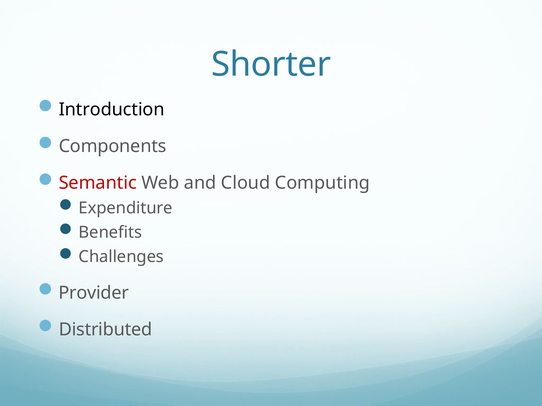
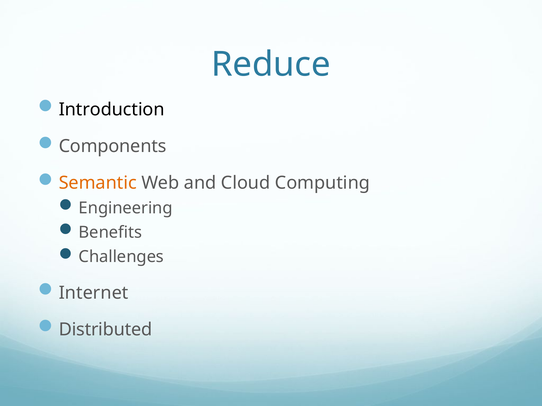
Shorter: Shorter -> Reduce
Semantic colour: red -> orange
Expenditure: Expenditure -> Engineering
Provider: Provider -> Internet
